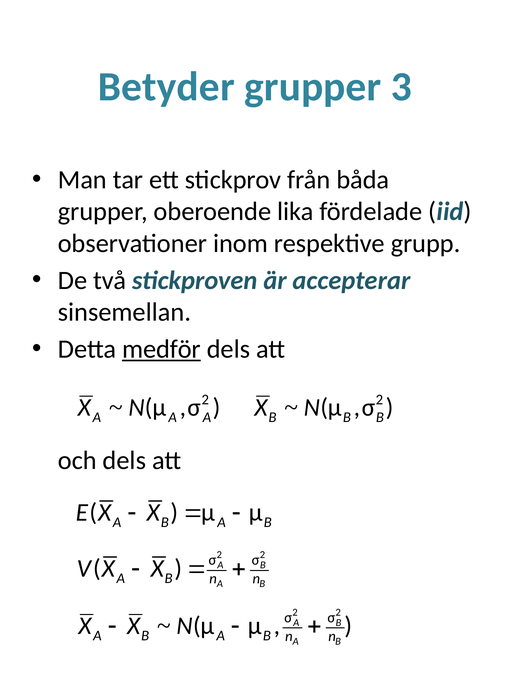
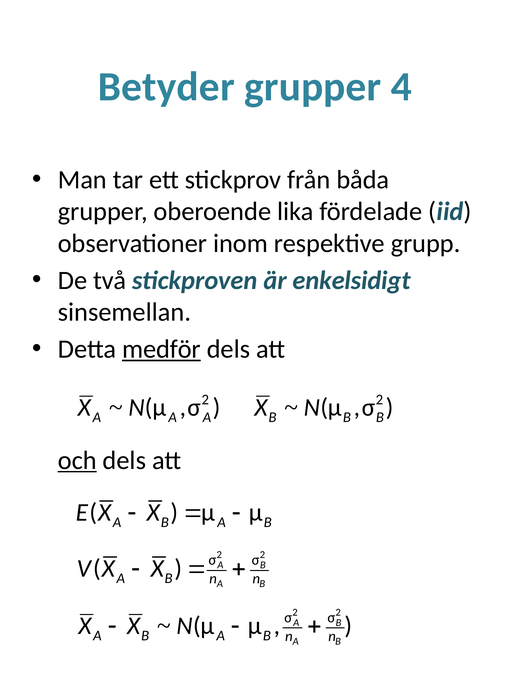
3: 3 -> 4
accepterar: accepterar -> enkelsidigt
och underline: none -> present
